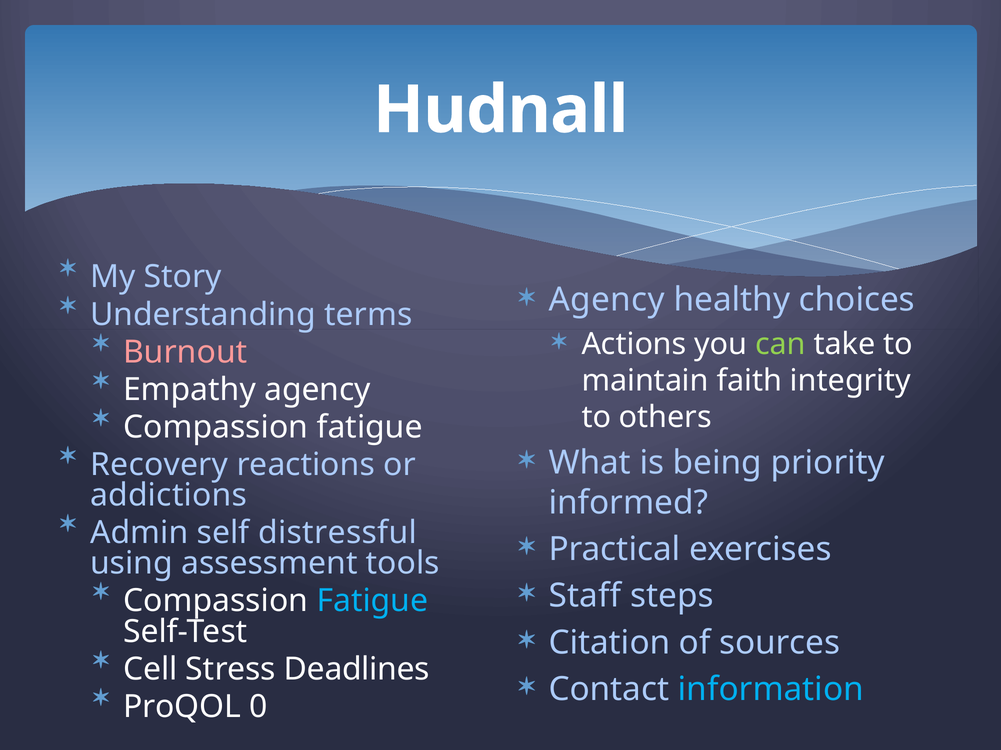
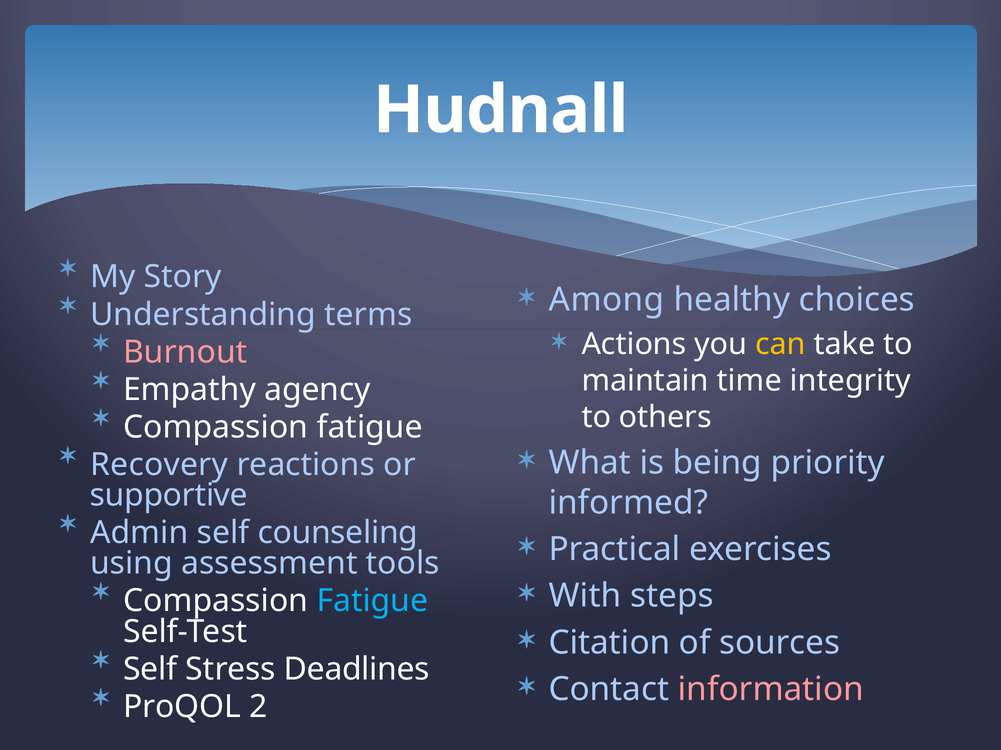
Agency at (607, 300): Agency -> Among
can colour: light green -> yellow
faith: faith -> time
addictions: addictions -> supportive
distressful: distressful -> counseling
Staff: Staff -> With
Cell at (150, 670): Cell -> Self
information colour: light blue -> pink
0: 0 -> 2
